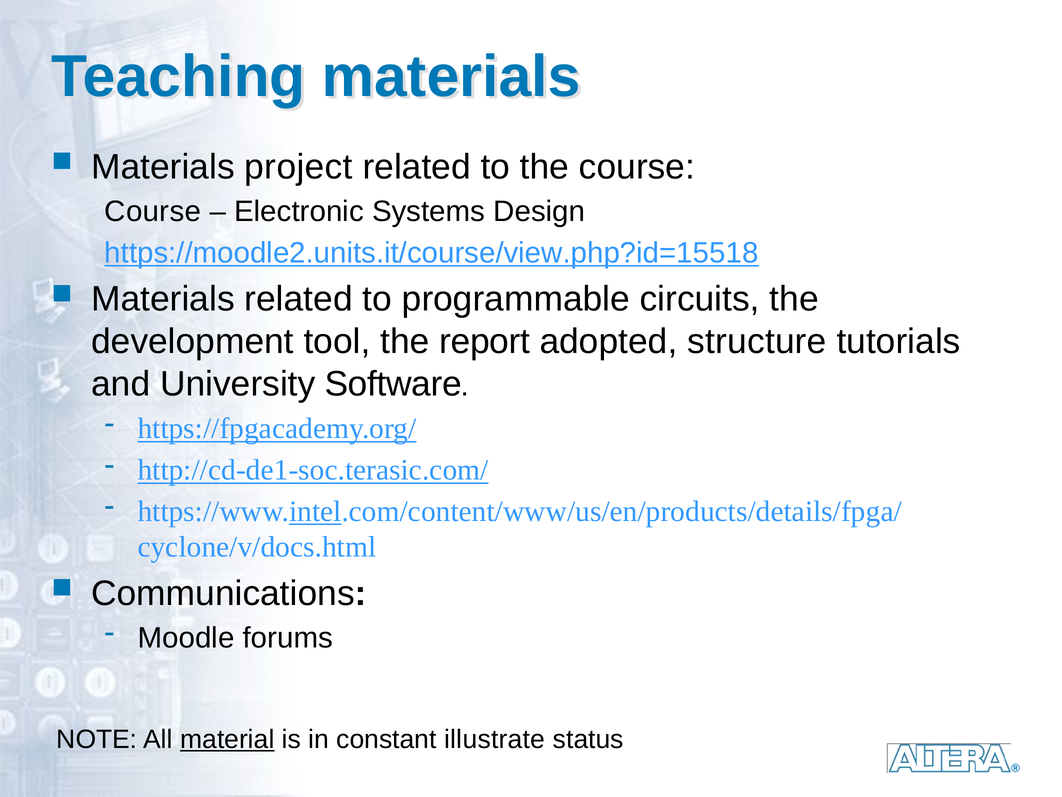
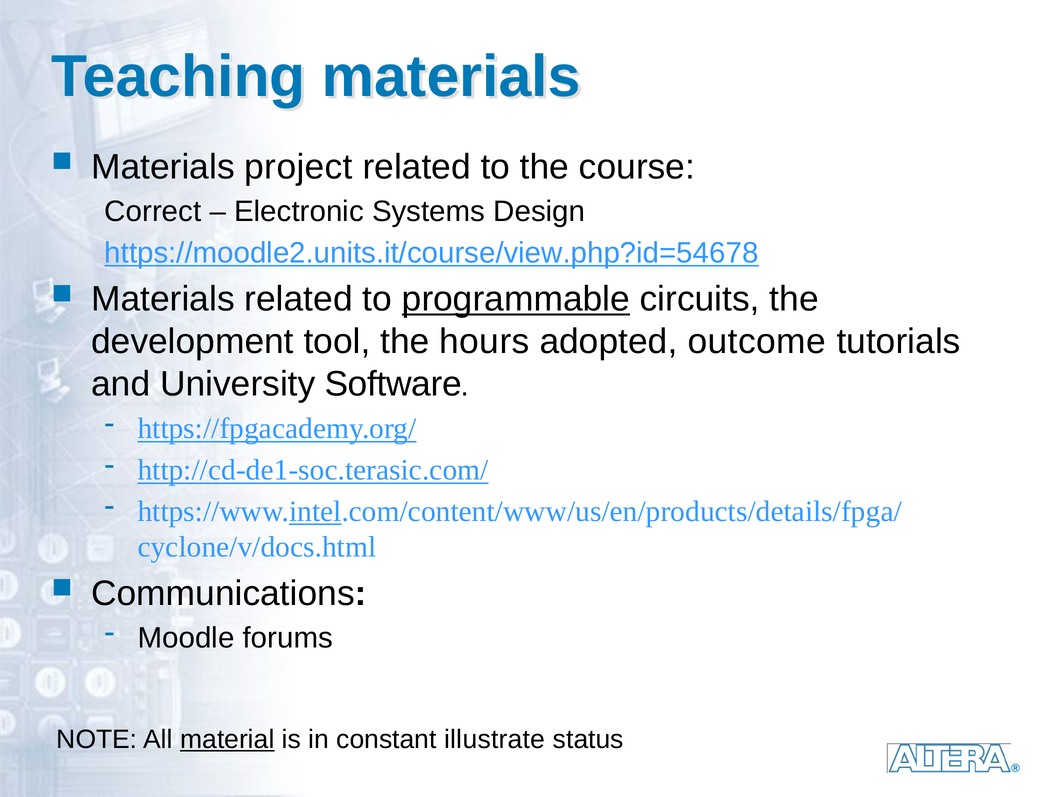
Course at (153, 211): Course -> Correct
https://moodle2.units.it/course/view.php?id=15518: https://moodle2.units.it/course/view.php?id=15518 -> https://moodle2.units.it/course/view.php?id=54678
programmable underline: none -> present
report: report -> hours
structure: structure -> outcome
